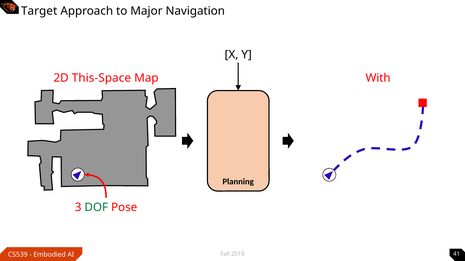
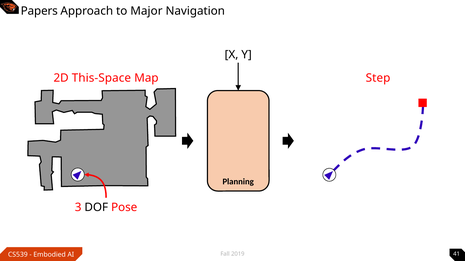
Target: Target -> Papers
With: With -> Step
DOF colour: green -> black
